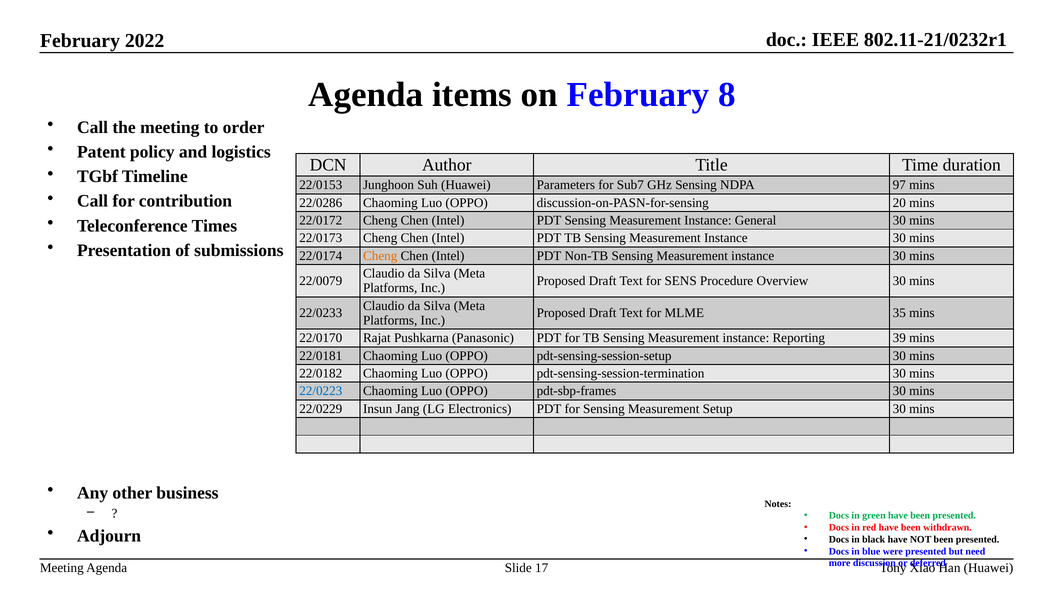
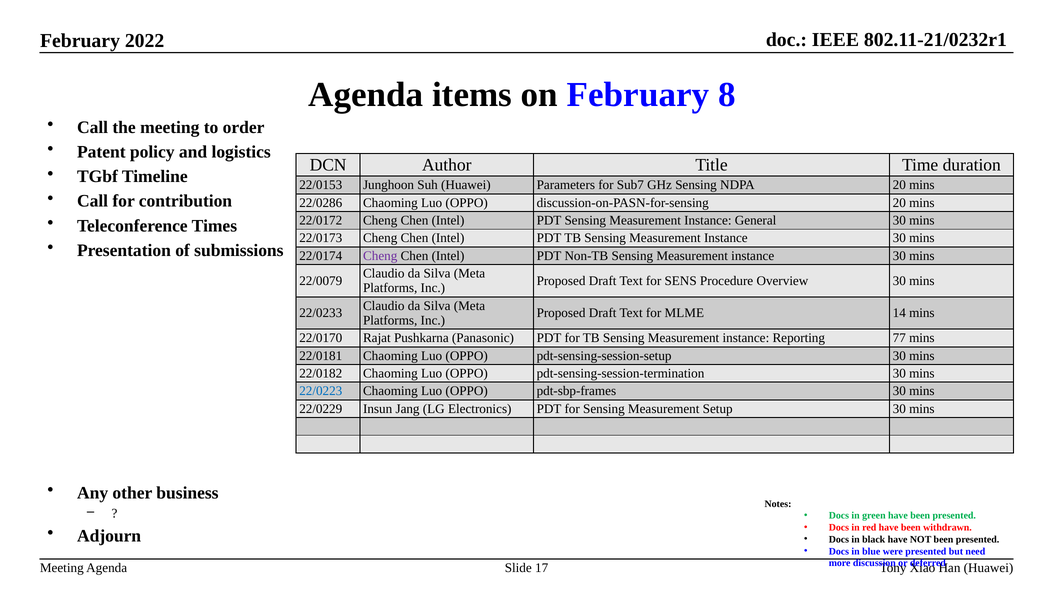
NDPA 97: 97 -> 20
Cheng at (380, 256) colour: orange -> purple
35: 35 -> 14
39: 39 -> 77
